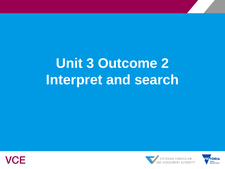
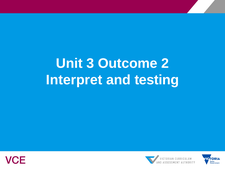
search: search -> testing
